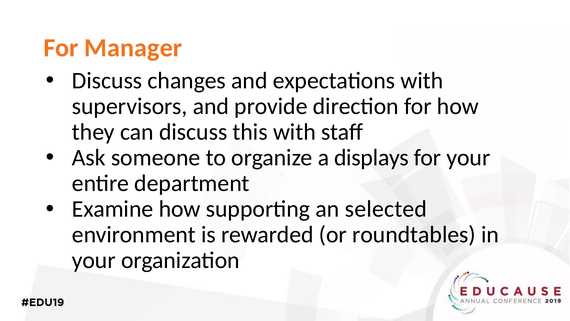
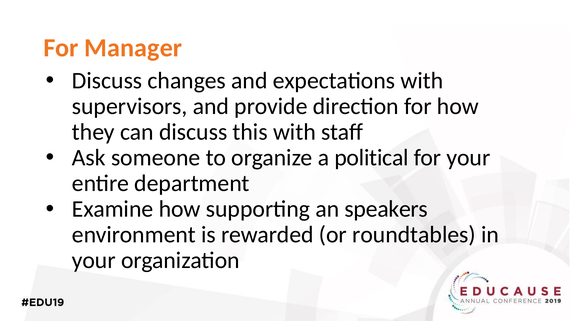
displays: displays -> political
selected: selected -> speakers
